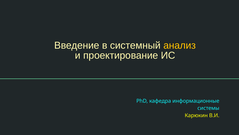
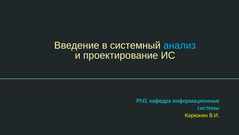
анализ colour: yellow -> light blue
